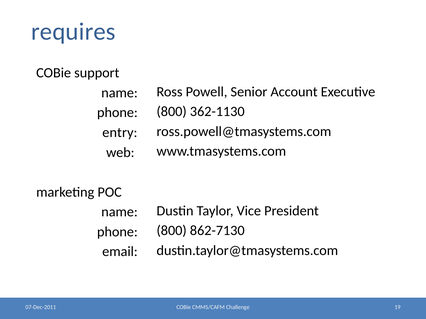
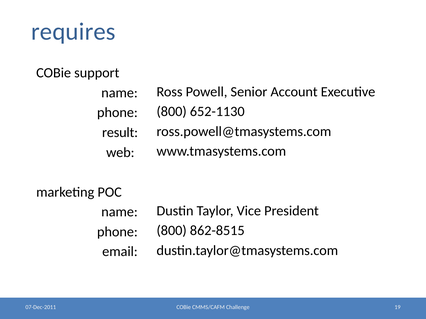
362-1130: 362-1130 -> 652-1130
entry: entry -> result
862-7130: 862-7130 -> 862-8515
